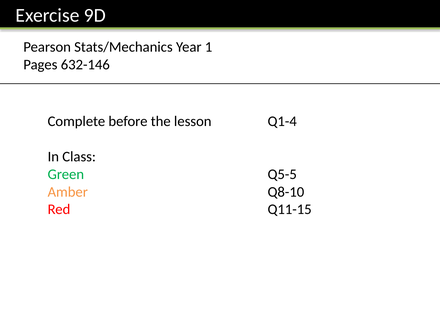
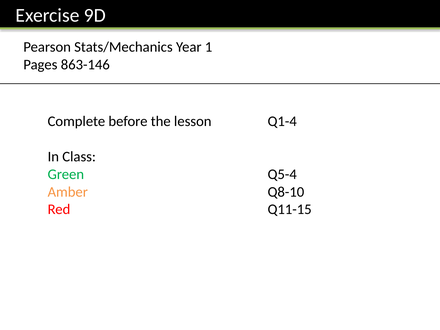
632-146: 632-146 -> 863-146
Q5-5: Q5-5 -> Q5-4
